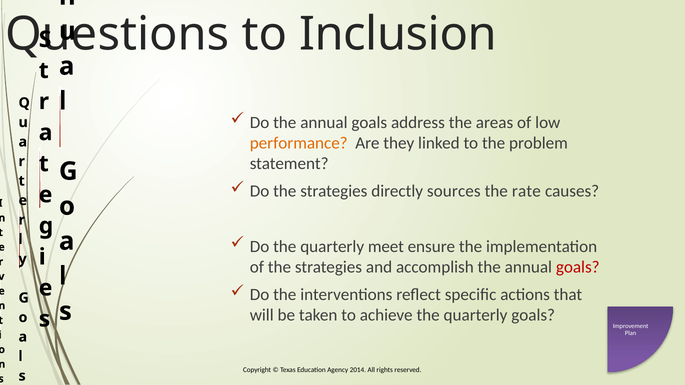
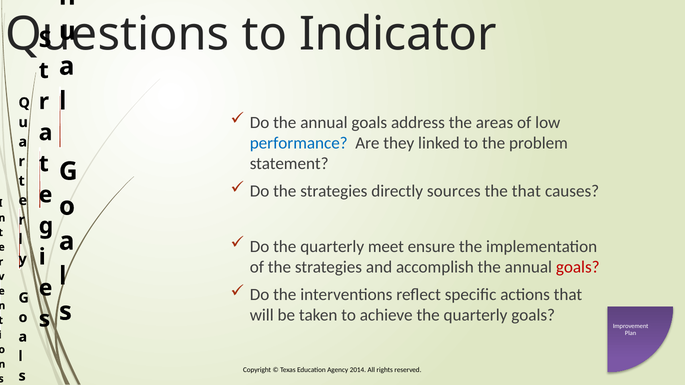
Inclusion: Inclusion -> Indicator
performance colour: orange -> blue
the rate: rate -> that
